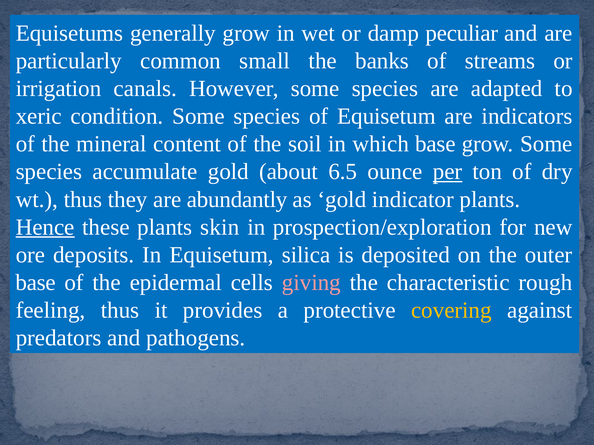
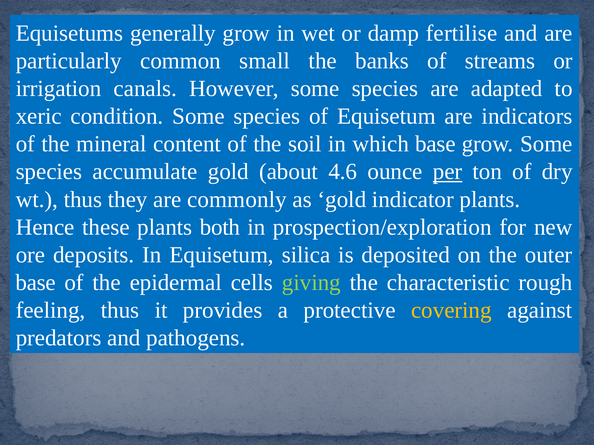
peculiar: peculiar -> fertilise
6.5: 6.5 -> 4.6
abundantly: abundantly -> commonly
Hence underline: present -> none
skin: skin -> both
giving colour: pink -> light green
